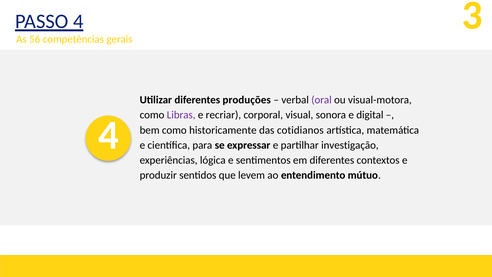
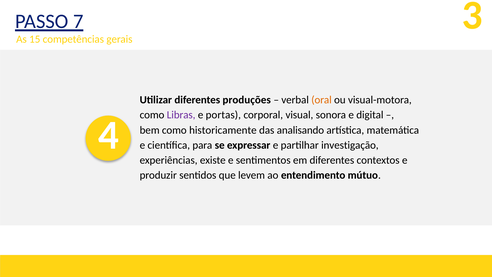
PASSO 4: 4 -> 7
56: 56 -> 15
oral colour: purple -> orange
recriar: recriar -> portas
cotidianos: cotidianos -> analisando
lógica: lógica -> existe
